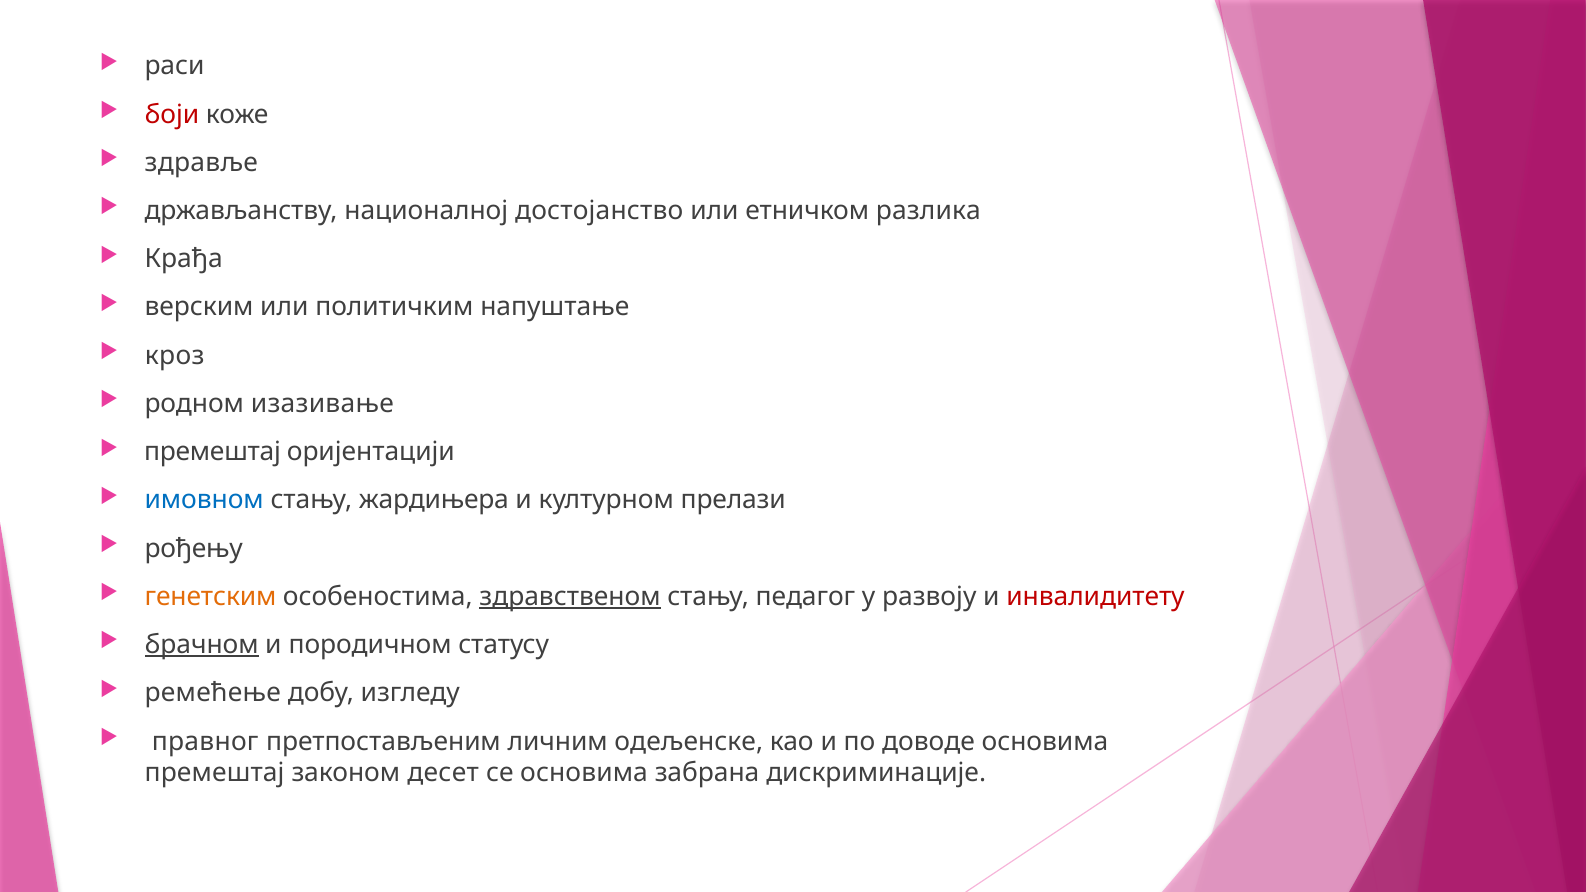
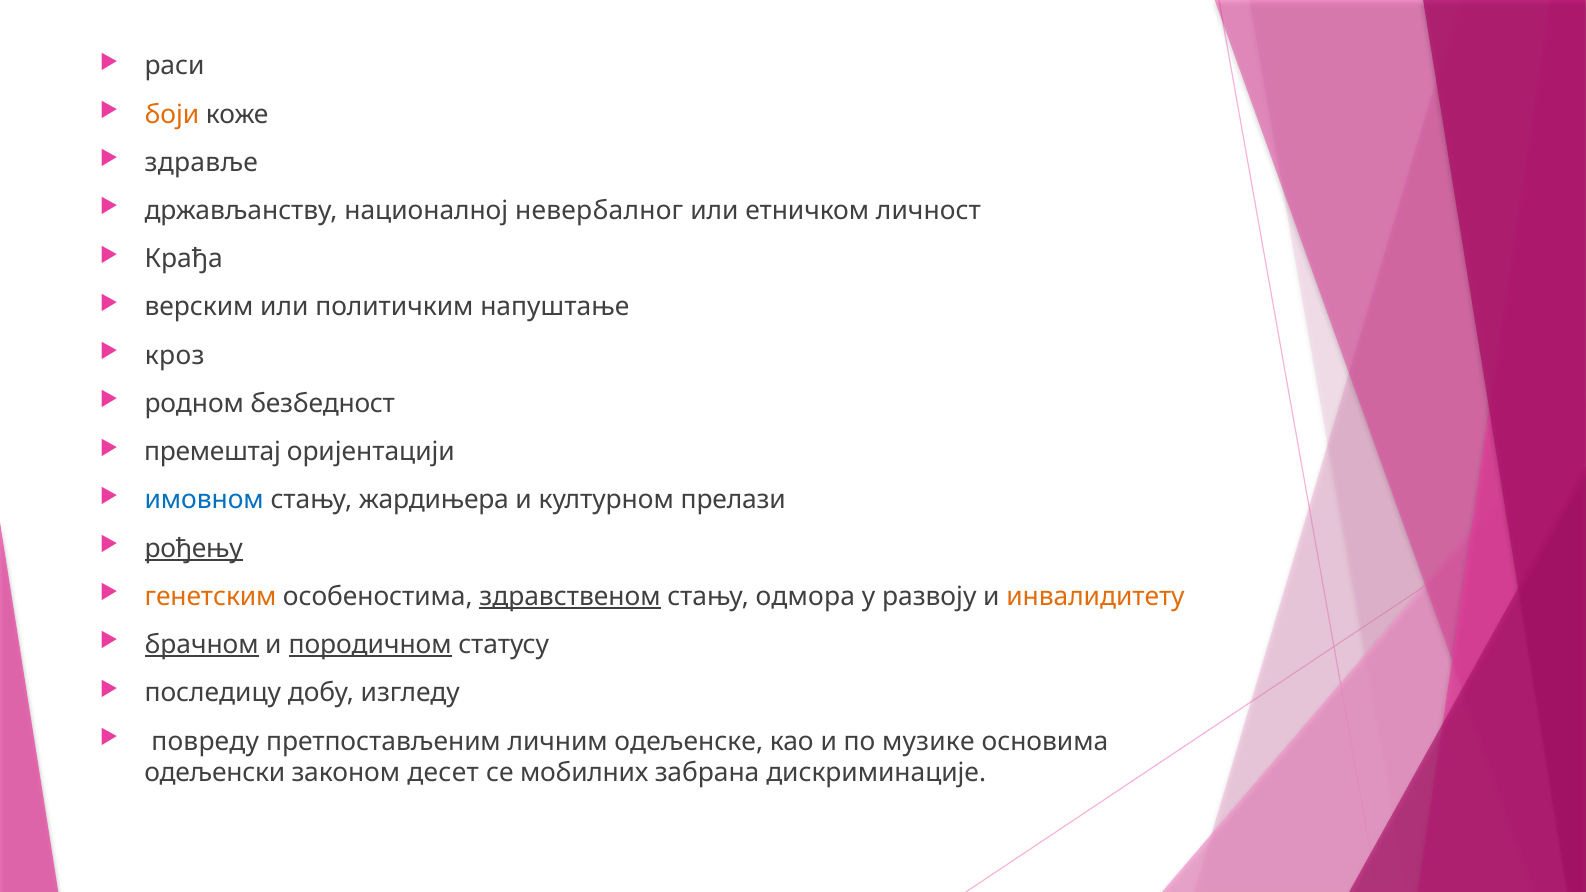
боји colour: red -> orange
достојанство: достојанство -> невербалног
разлика: разлика -> личност
изазивање: изазивање -> безбедност
рођењу underline: none -> present
педагог: педагог -> одмора
инвалидитету colour: red -> orange
породичном underline: none -> present
ремећење: ремећење -> последицу
правног: правног -> повреду
доводе: доводе -> музике
премештаj at (215, 773): премештаj -> одељенски
се основима: основима -> мобилних
